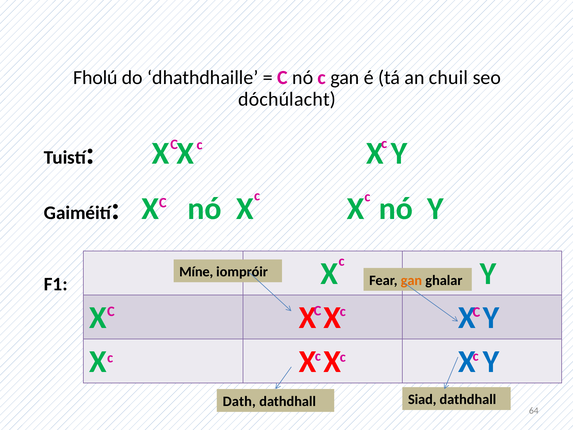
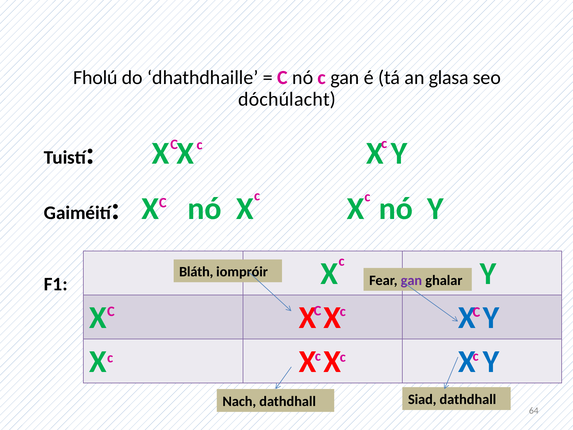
chuil: chuil -> glasa
Míne: Míne -> Bláth
gan at (411, 280) colour: orange -> purple
Dath: Dath -> Nach
